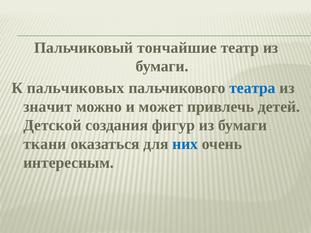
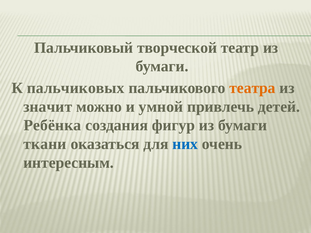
тончайшие: тончайшие -> творческой
театра colour: blue -> orange
может: может -> умной
Детской: Детской -> Ребёнка
